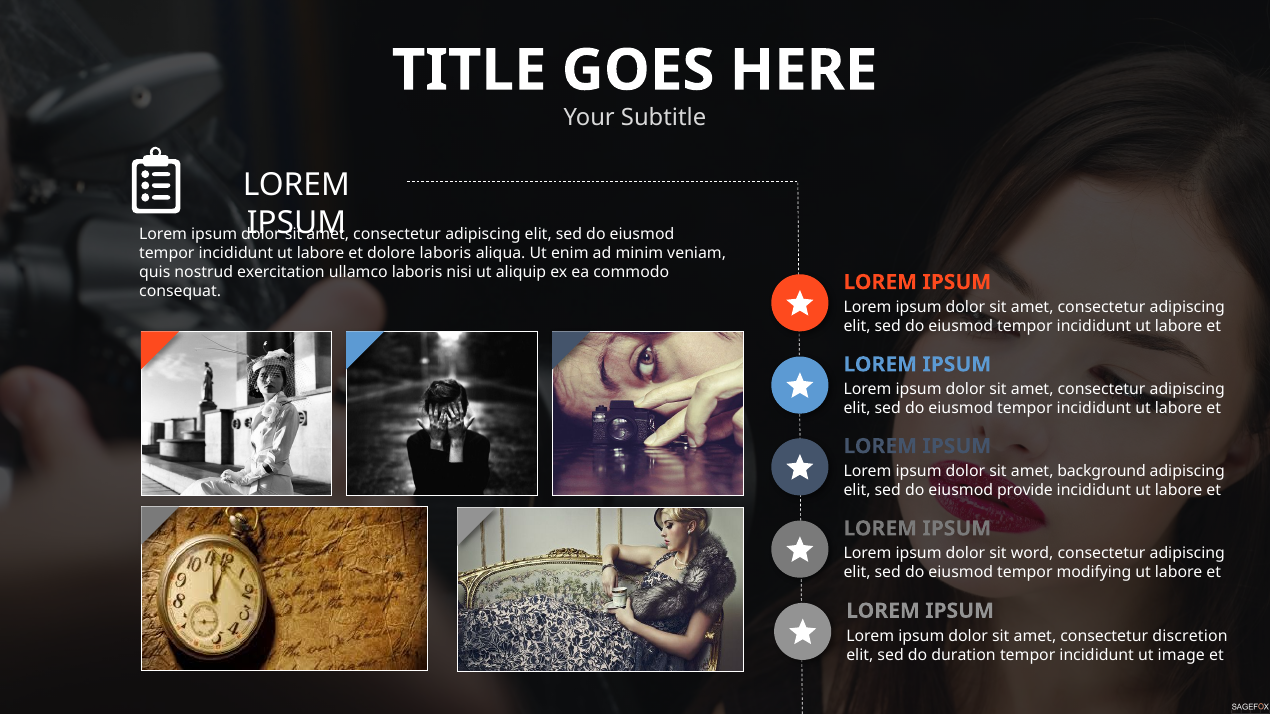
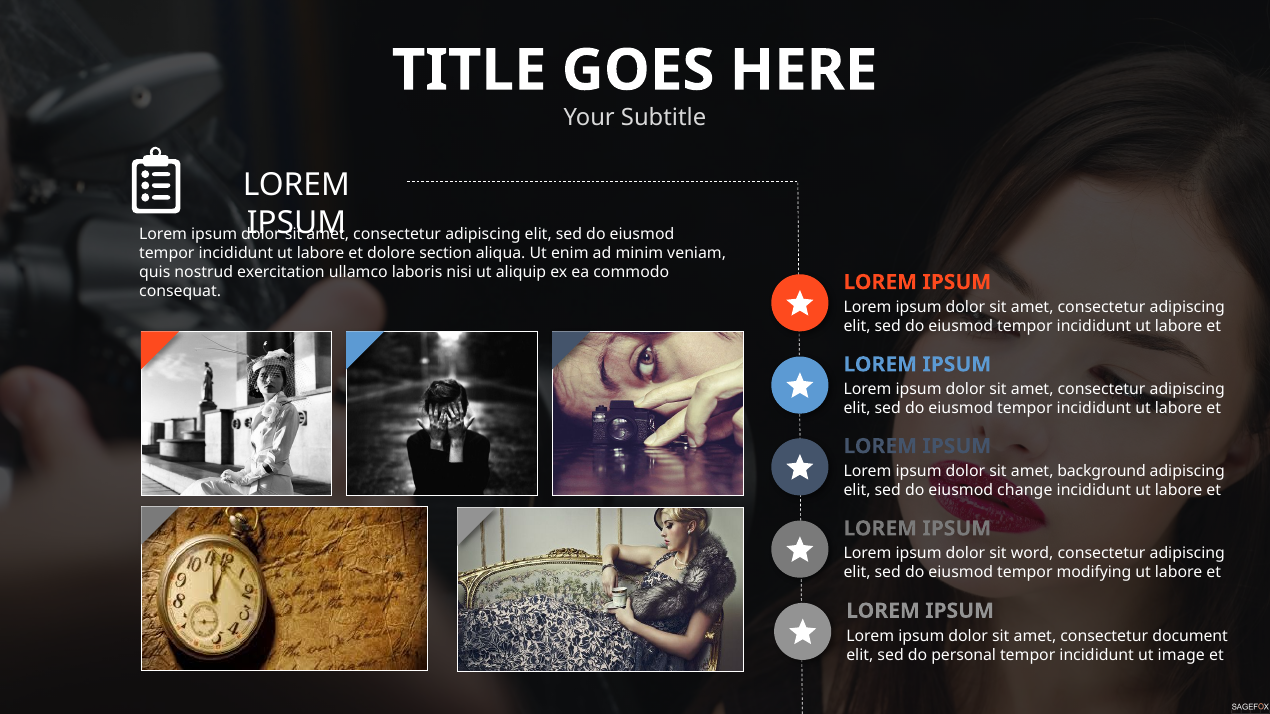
dolore laboris: laboris -> section
provide: provide -> change
discretion: discretion -> document
duration: duration -> personal
